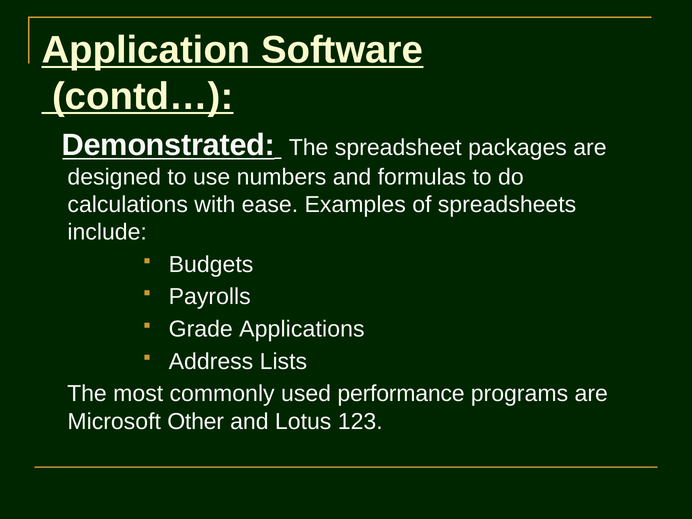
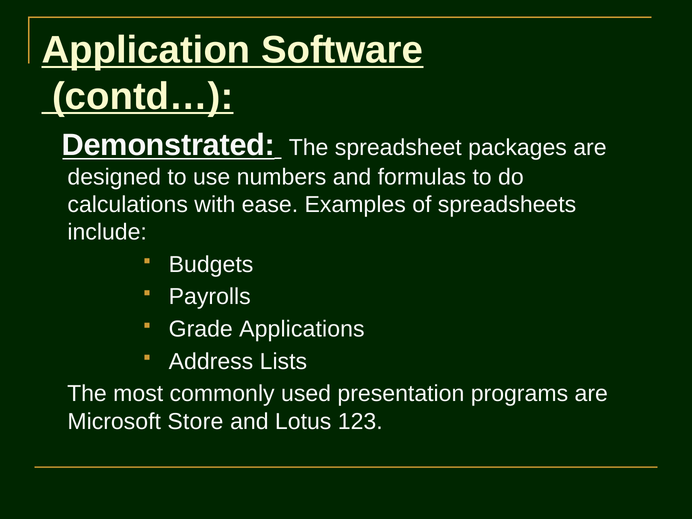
performance: performance -> presentation
Other: Other -> Store
